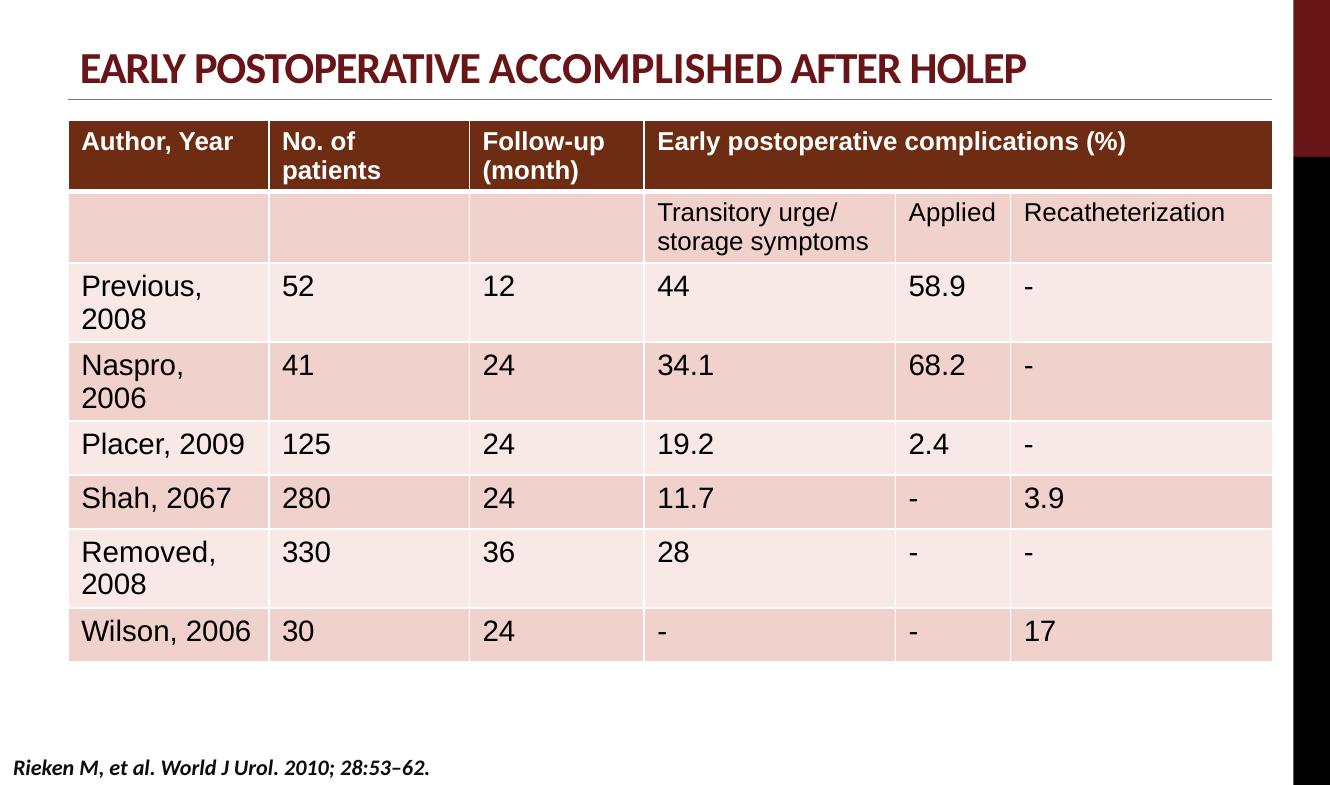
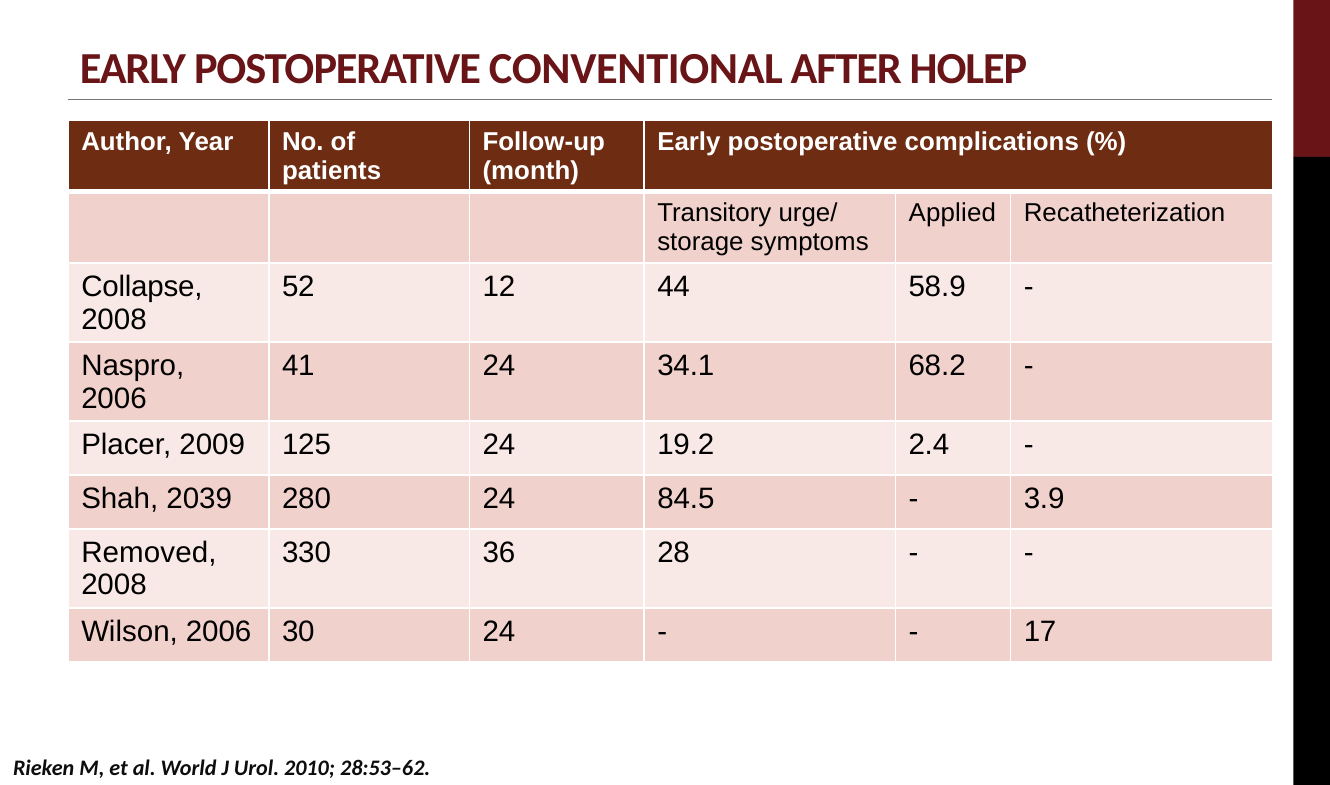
ACCOMPLISHED: ACCOMPLISHED -> CONVENTIONAL
Previous: Previous -> Collapse
2067: 2067 -> 2039
11.7: 11.7 -> 84.5
